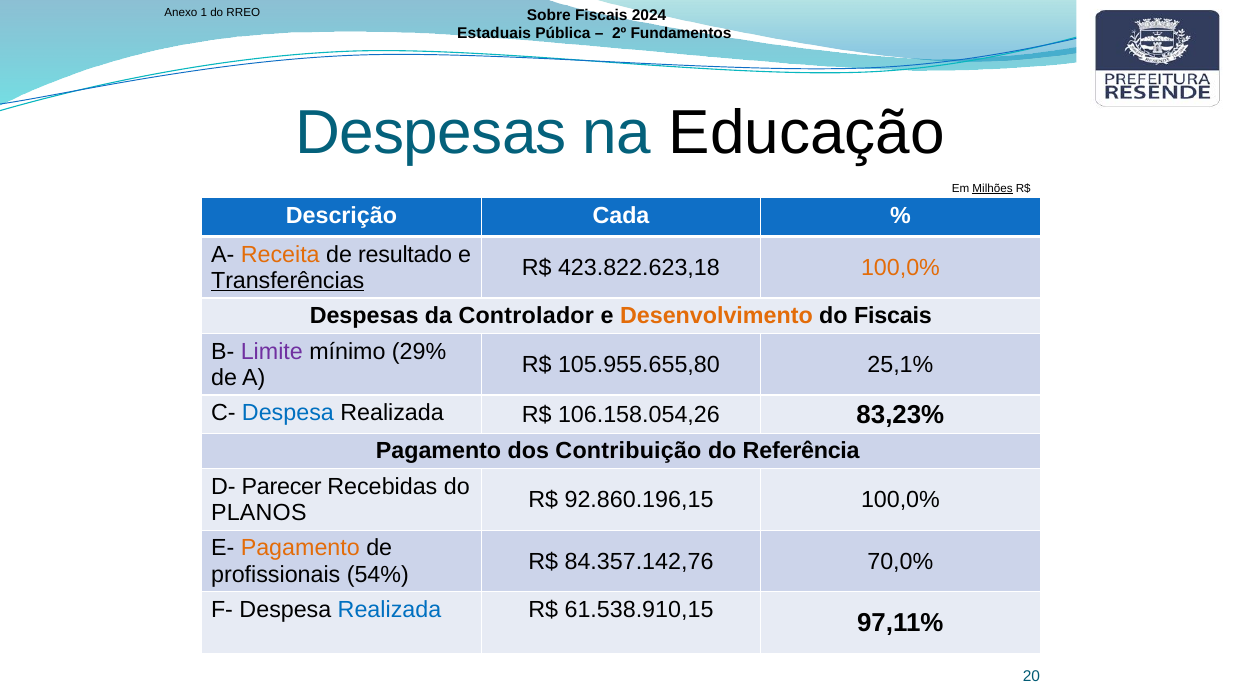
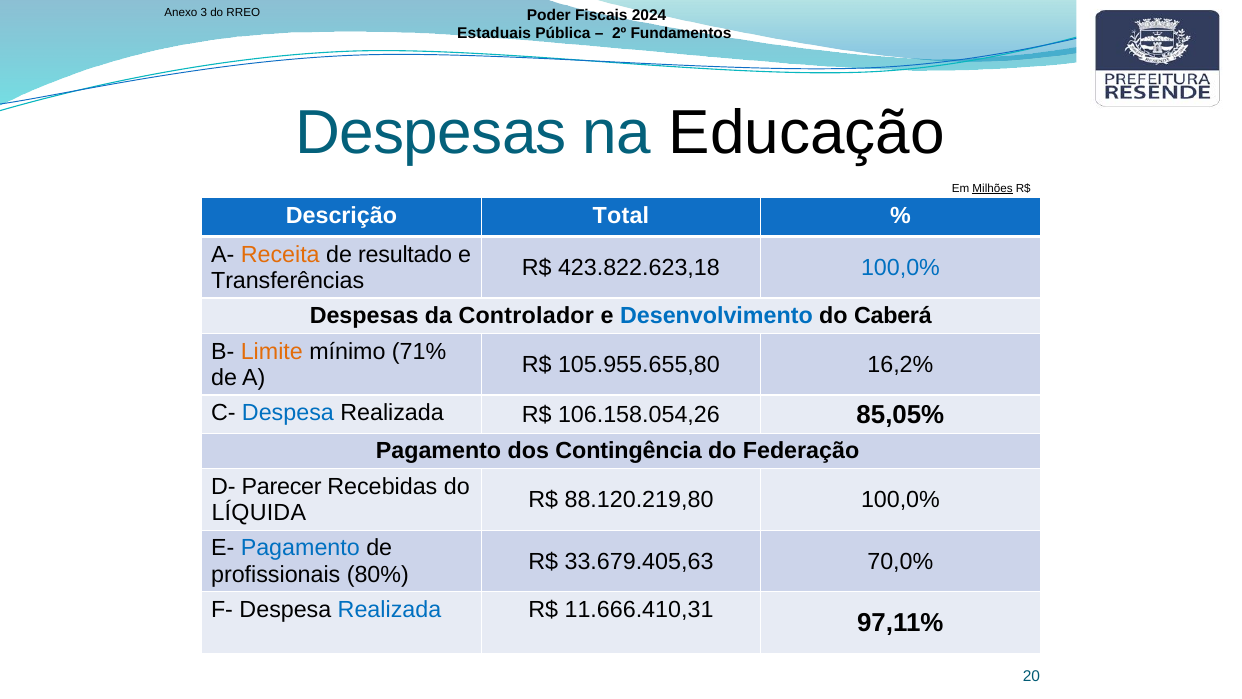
1: 1 -> 3
Sobre: Sobre -> Poder
Cada: Cada -> Total
100,0% at (900, 267) colour: orange -> blue
Transferências underline: present -> none
Desenvolvimento colour: orange -> blue
do Fiscais: Fiscais -> Caberá
Limite colour: purple -> orange
29%: 29% -> 71%
25,1%: 25,1% -> 16,2%
83,23%: 83,23% -> 85,05%
Contribuição: Contribuição -> Contingência
Referência: Referência -> Federação
92.860.196,15: 92.860.196,15 -> 88.120.219,80
PLANOS: PLANOS -> LÍQUIDA
Pagamento at (300, 548) colour: orange -> blue
84.357.142,76: 84.357.142,76 -> 33.679.405,63
54%: 54% -> 80%
61.538.910,15: 61.538.910,15 -> 11.666.410,31
